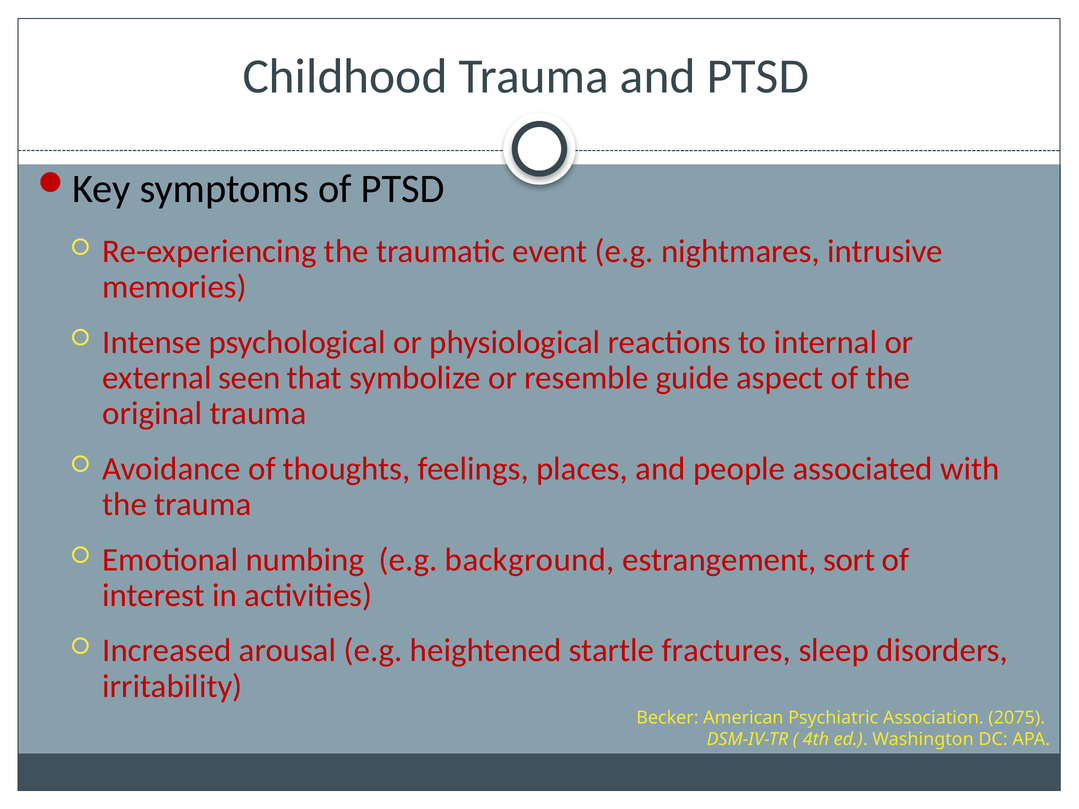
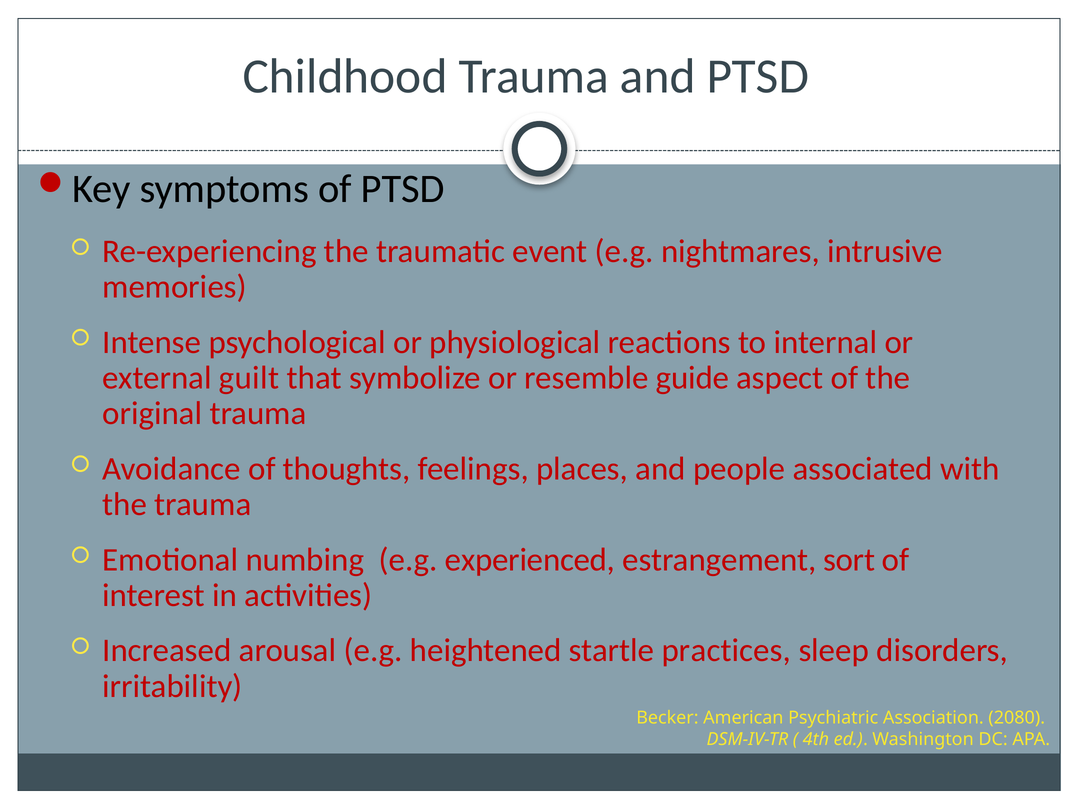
seen: seen -> guilt
background: background -> experienced
fractures: fractures -> practices
2075: 2075 -> 2080
